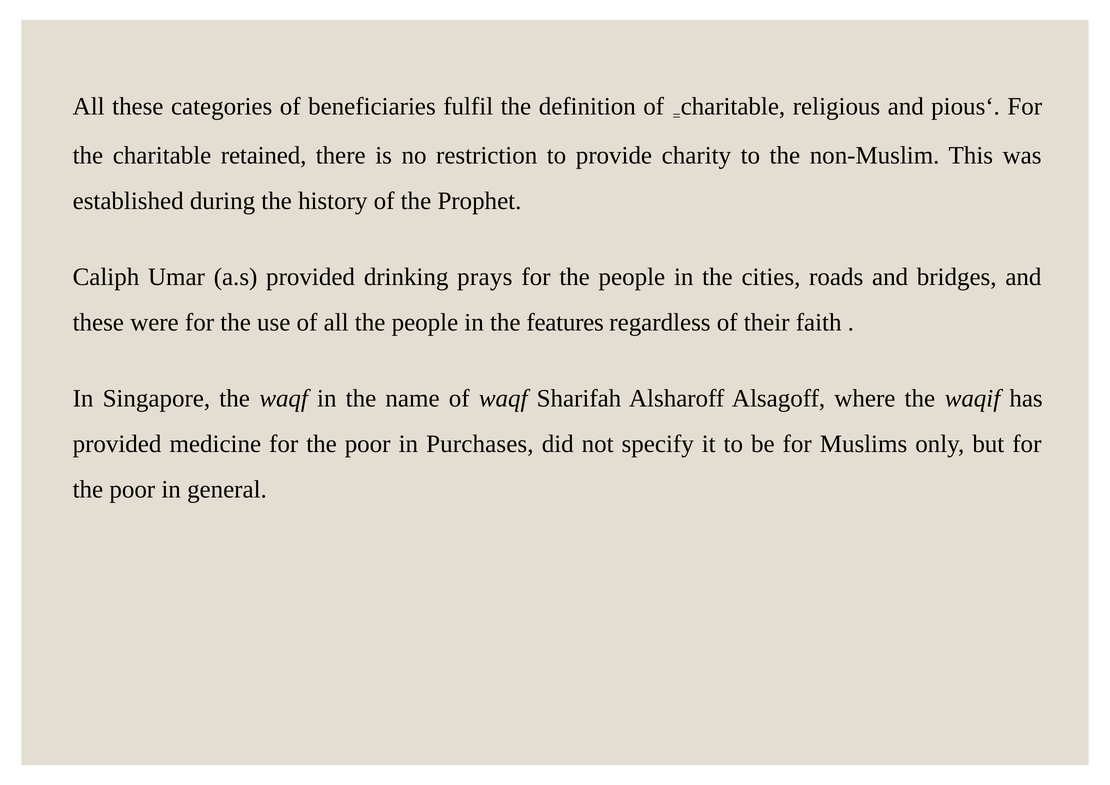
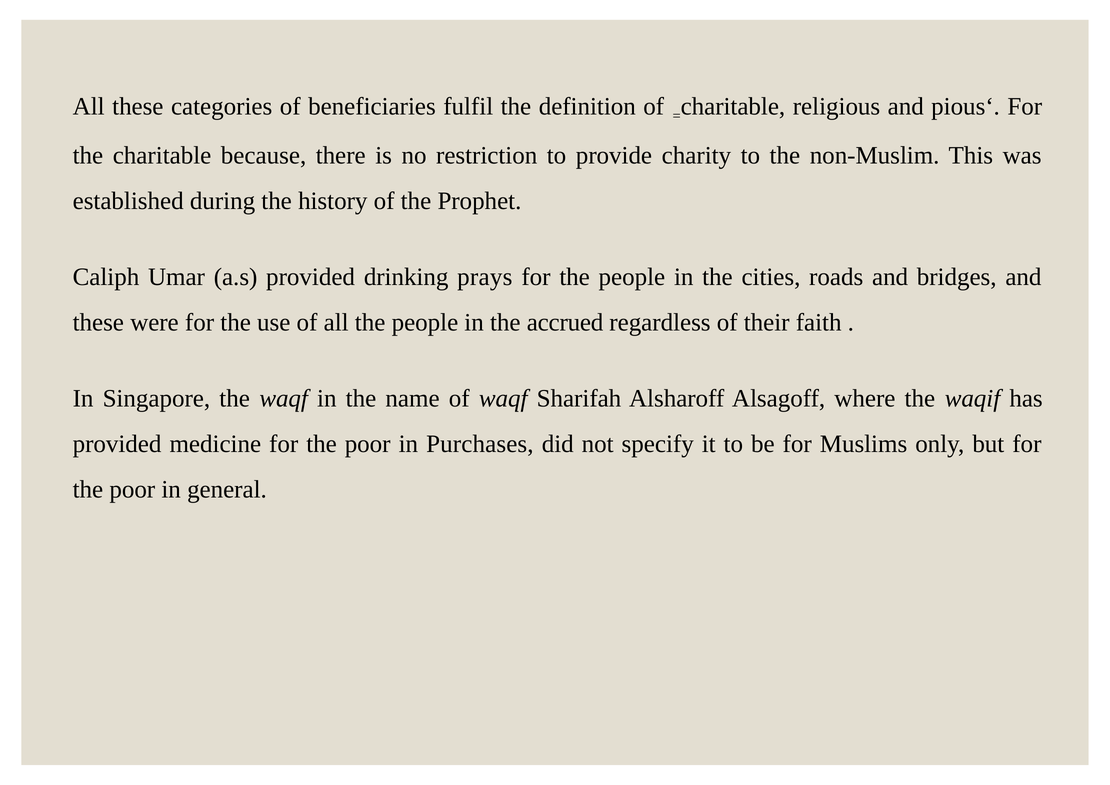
retained: retained -> because
features: features -> accrued
